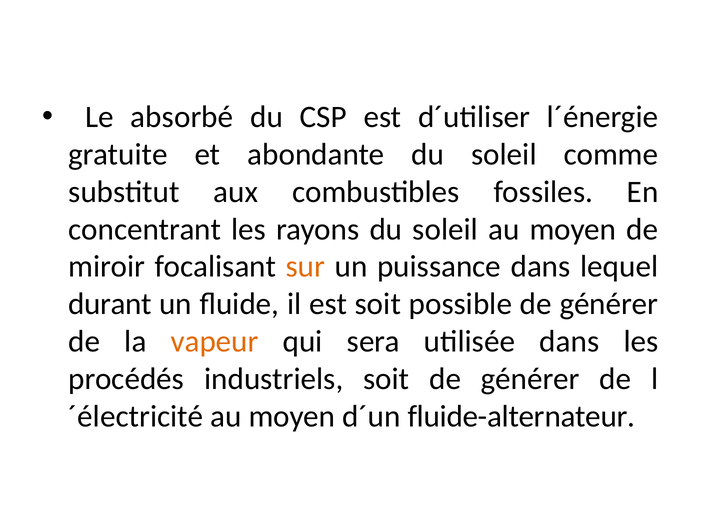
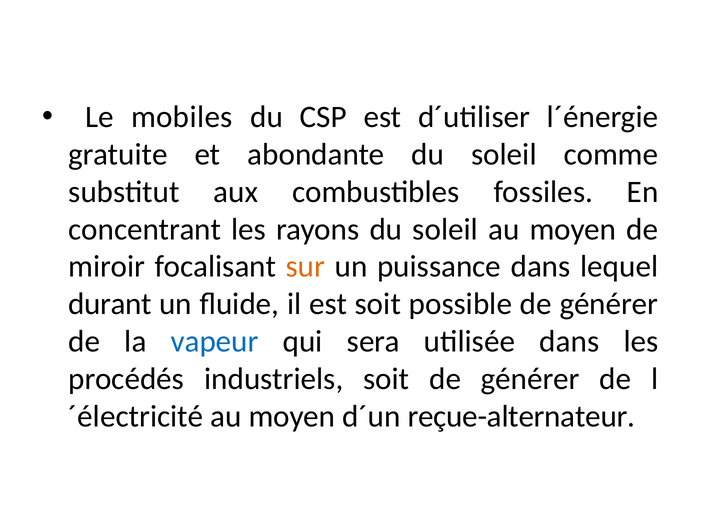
absorbé: absorbé -> mobiles
vapeur colour: orange -> blue
fluide-alternateur: fluide-alternateur -> reçue-alternateur
